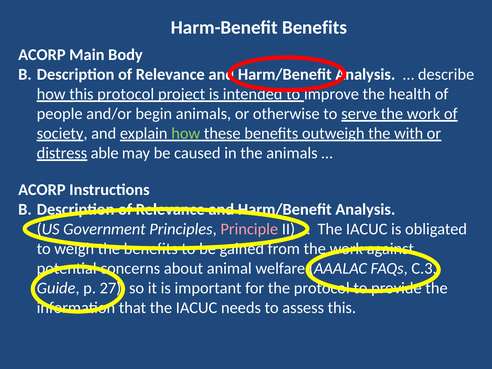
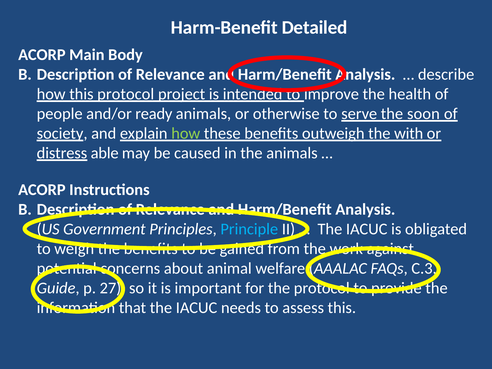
Harm-Benefit Benefits: Benefits -> Detailed
begin: begin -> ready
serve the work: work -> soon
Principle colour: pink -> light blue
